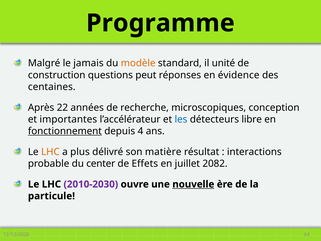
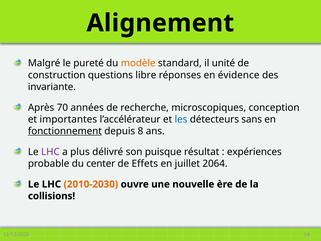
Programme: Programme -> Alignement
jamais: jamais -> pureté
peut: peut -> libre
centaines: centaines -> invariante
22: 22 -> 70
libre: libre -> sans
4: 4 -> 8
LHC at (50, 152) colour: orange -> purple
matière: matière -> puisque
interactions: interactions -> expériences
2082: 2082 -> 2064
2010-2030 colour: purple -> orange
nouvelle underline: present -> none
particule: particule -> collisions
